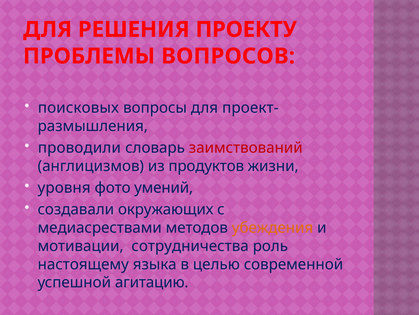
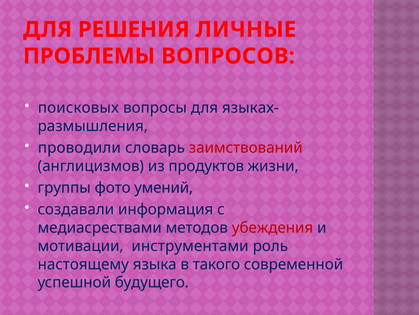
ПРОЕКТУ: ПРОЕКТУ -> ЛИЧНЫЕ
проект-: проект- -> языках-
уровня: уровня -> группы
окружающих: окружающих -> информация
убеждения colour: orange -> red
сотрудничества: сотрудничества -> инструментами
целью: целью -> такого
агитацию: агитацию -> будущего
